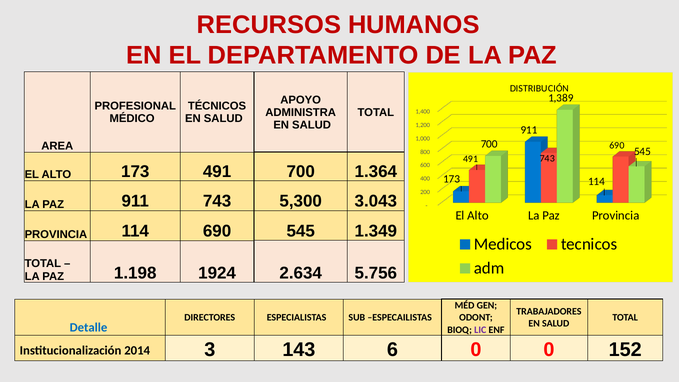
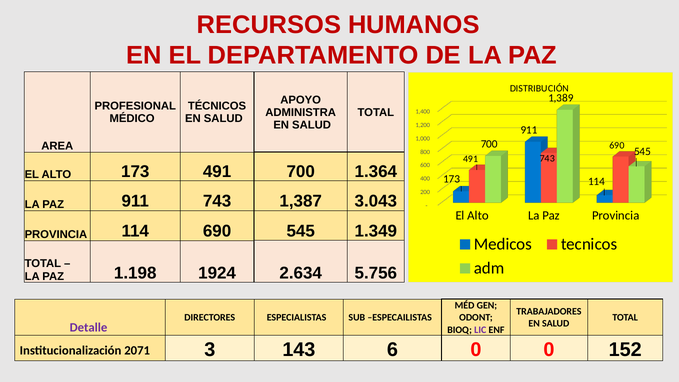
5,300: 5,300 -> 1,387
Detalle colour: blue -> purple
2014: 2014 -> 2071
